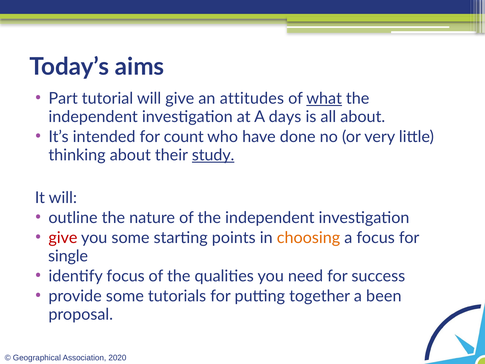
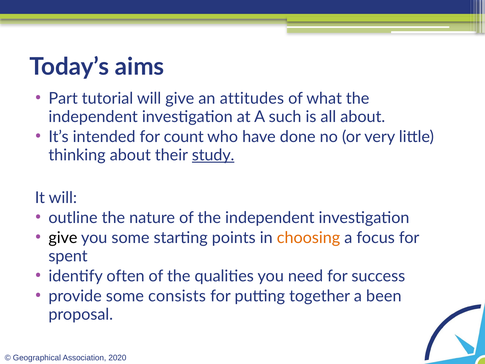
what underline: present -> none
days: days -> such
give at (63, 238) colour: red -> black
single: single -> spent
identify focus: focus -> often
tutorials: tutorials -> consists
